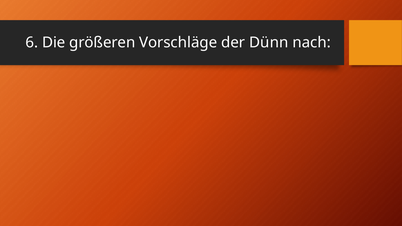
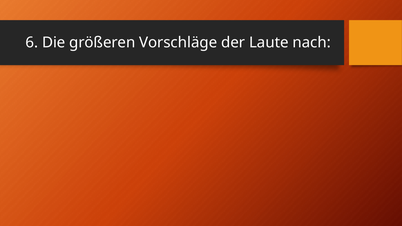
Dünn: Dünn -> Laute
